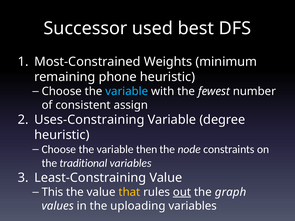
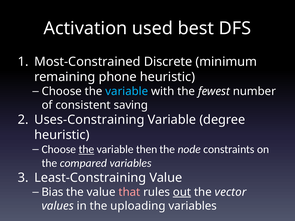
Successor: Successor -> Activation
Weights: Weights -> Discrete
assign: assign -> saving
the at (86, 150) underline: none -> present
traditional: traditional -> compared
This: This -> Bias
that colour: yellow -> pink
graph: graph -> vector
